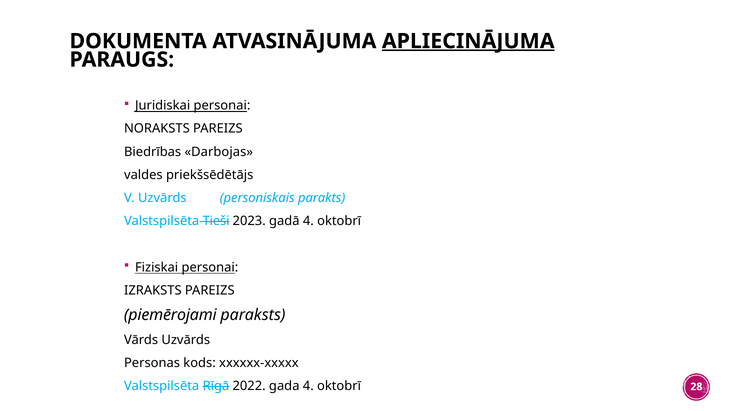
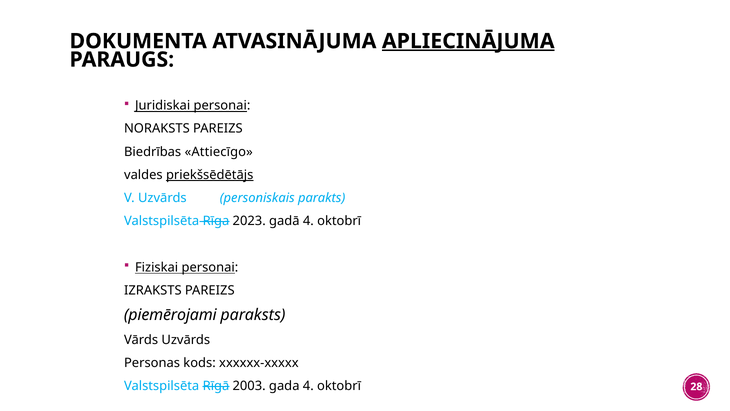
Darbojas: Darbojas -> Attiecīgo
priekšsēdētājs underline: none -> present
Tieši: Tieši -> Rīga
2022: 2022 -> 2003
